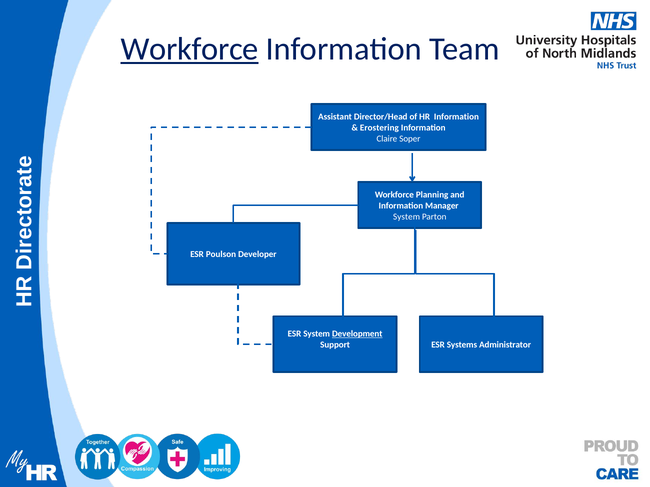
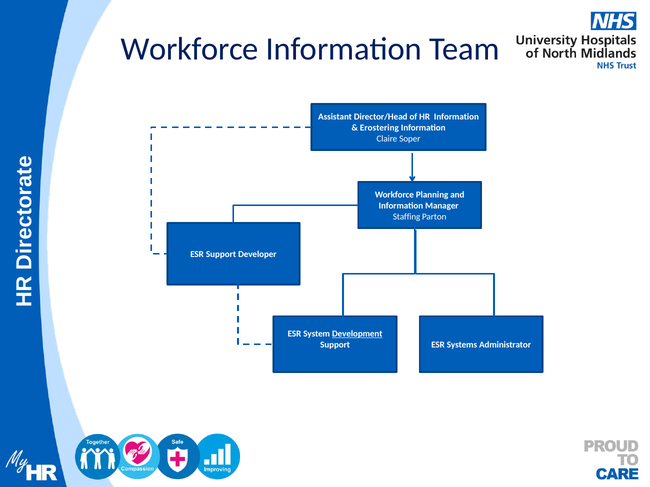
Workforce at (190, 49) underline: present -> none
System at (407, 217): System -> Staffing
ESR Poulson: Poulson -> Support
